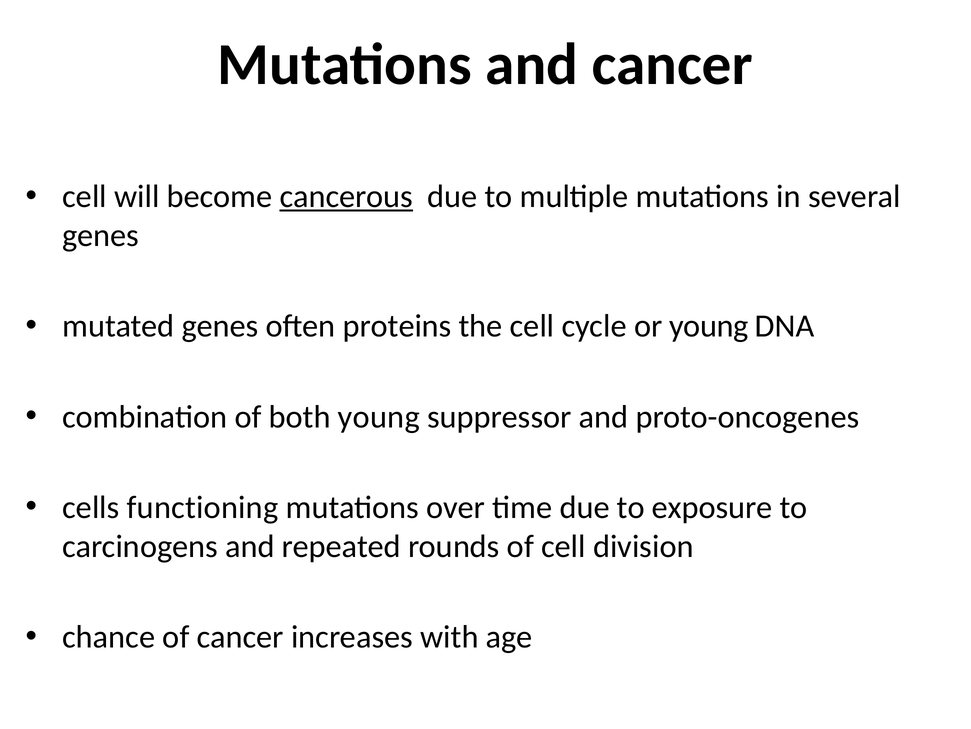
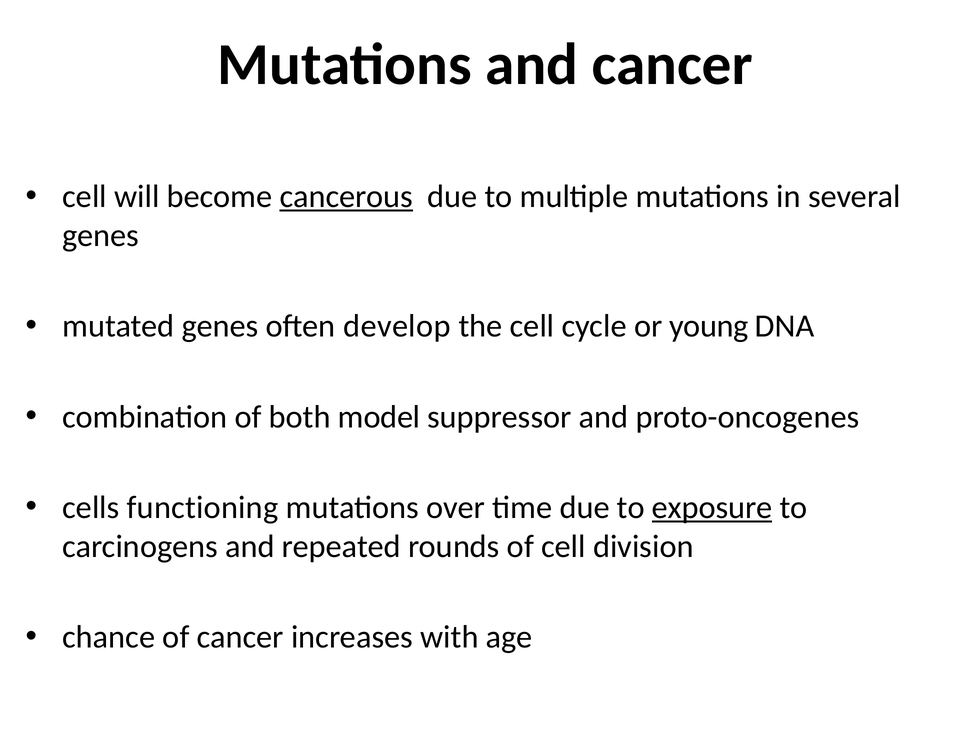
proteins: proteins -> develop
both young: young -> model
exposure underline: none -> present
